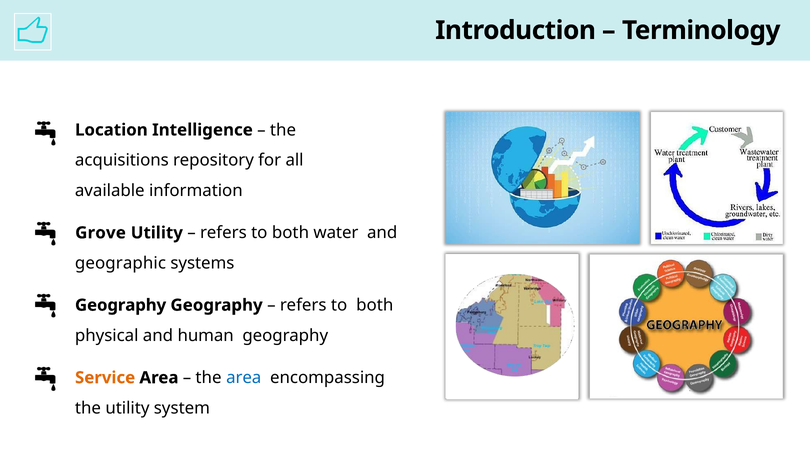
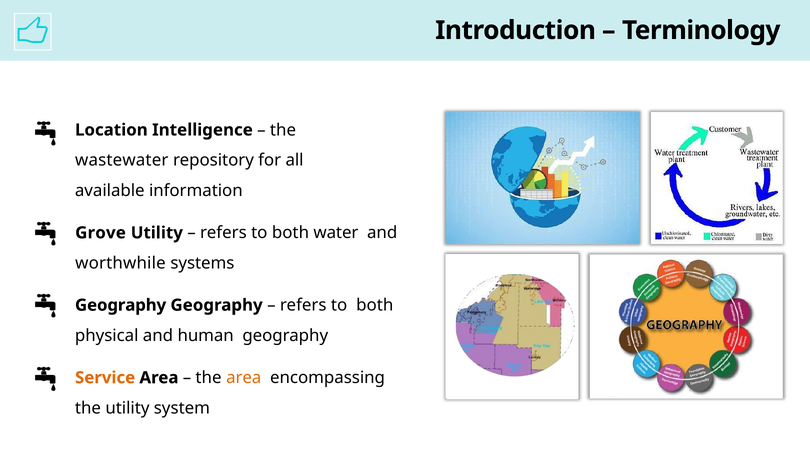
acquisitions: acquisitions -> wastewater
geographic: geographic -> worthwhile
area at (244, 378) colour: blue -> orange
